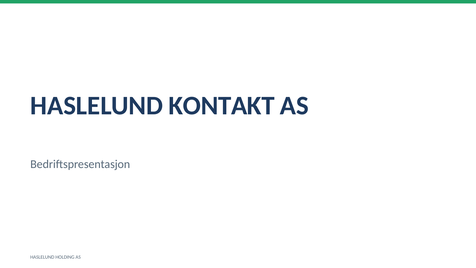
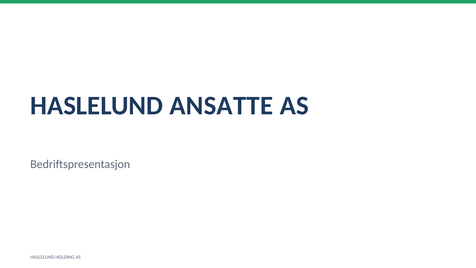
KONTAKT: KONTAKT -> ANSATTE
